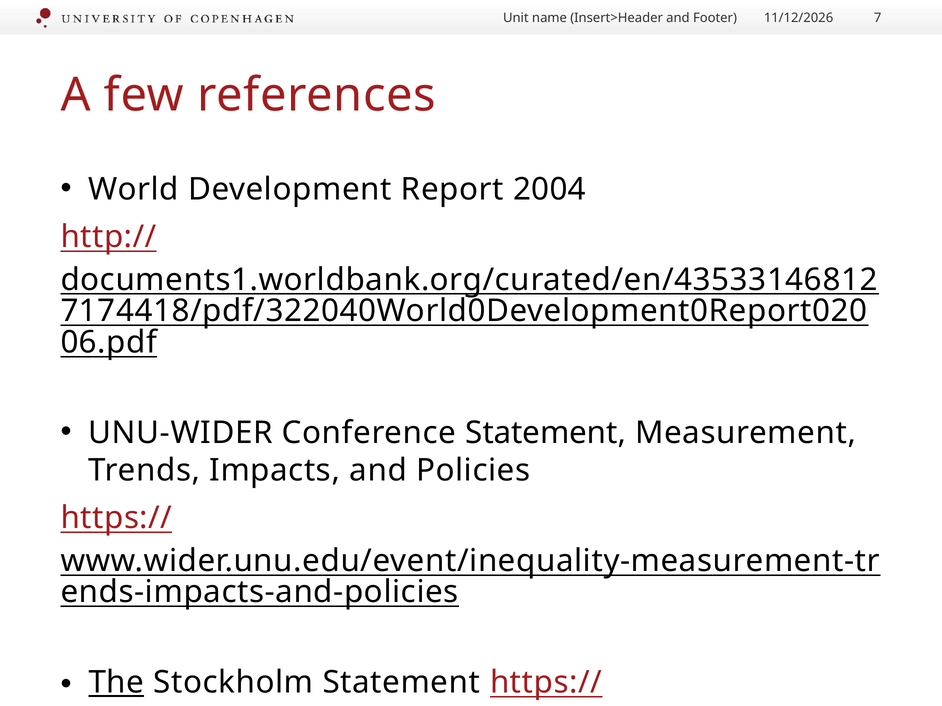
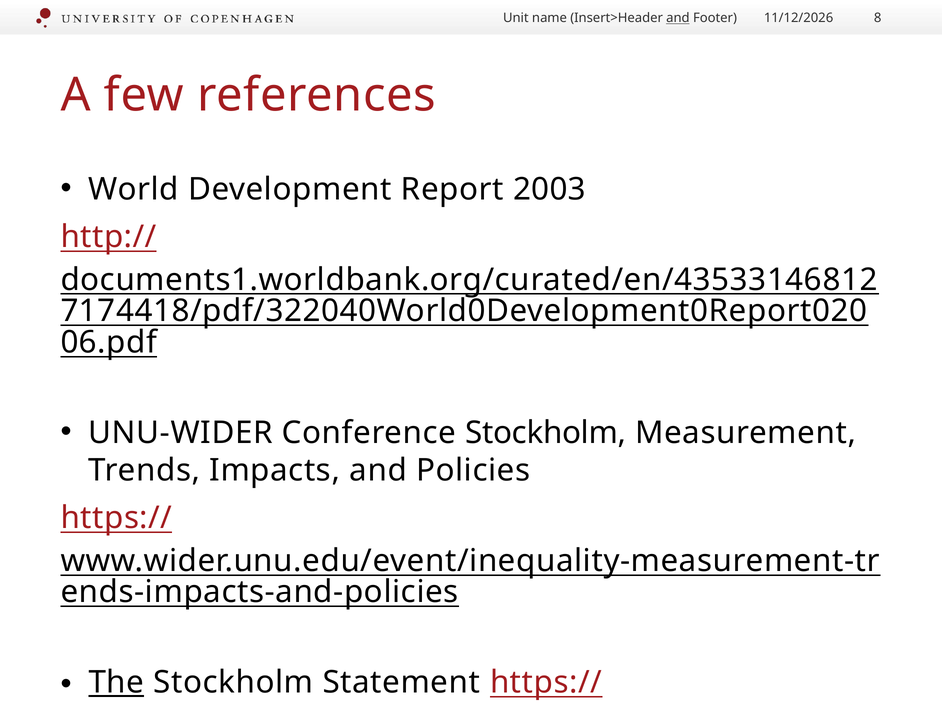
and at (678, 18) underline: none -> present
7: 7 -> 8
2004: 2004 -> 2003
Conference Statement: Statement -> Stockholm
